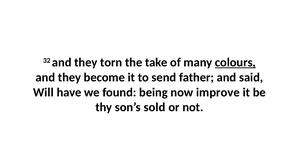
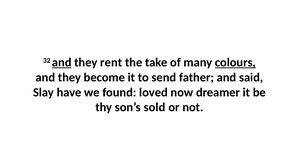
and at (62, 63) underline: none -> present
torn: torn -> rent
Will: Will -> Slay
being: being -> loved
improve: improve -> dreamer
